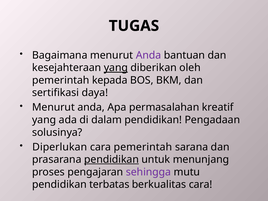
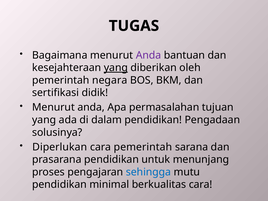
kepada: kepada -> negara
daya: daya -> didik
kreatif: kreatif -> tujuan
pendidikan at (112, 159) underline: present -> none
sehingga colour: purple -> blue
terbatas: terbatas -> minimal
